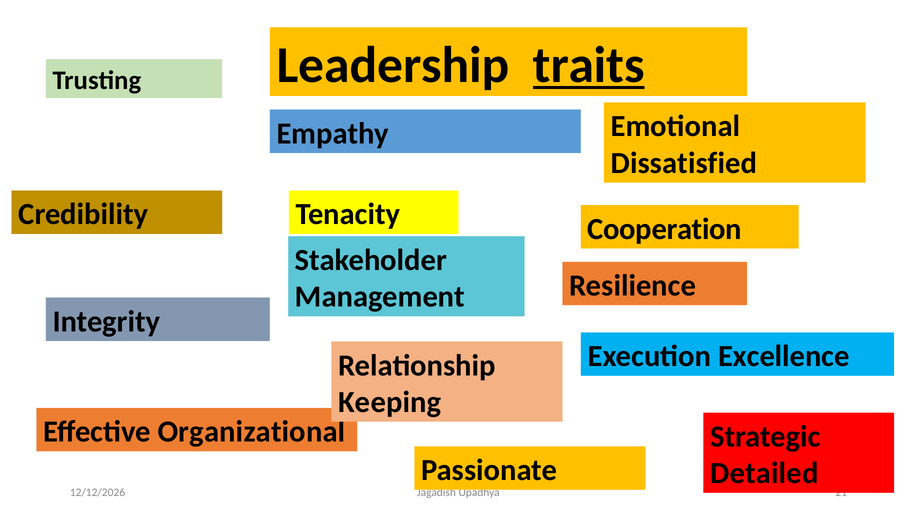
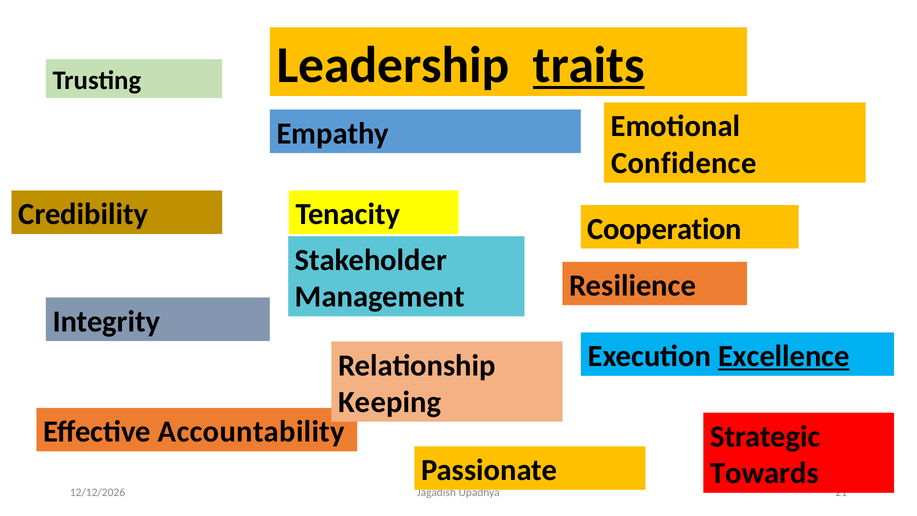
Dissatisfied: Dissatisfied -> Confidence
Excellence underline: none -> present
Organizational: Organizational -> Accountability
Detailed: Detailed -> Towards
